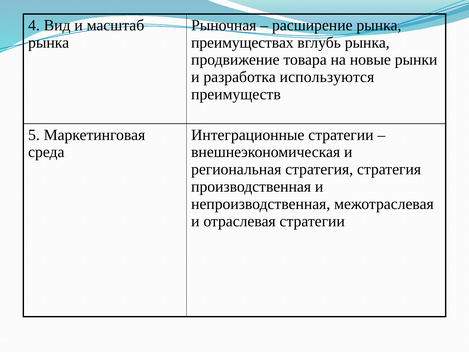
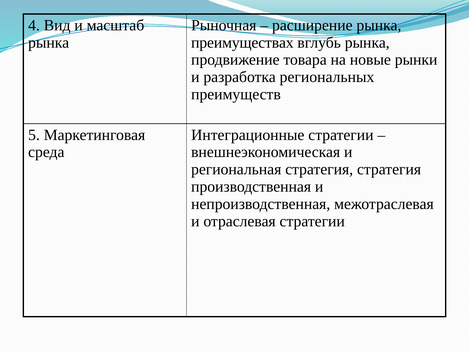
используются: используются -> региональных
